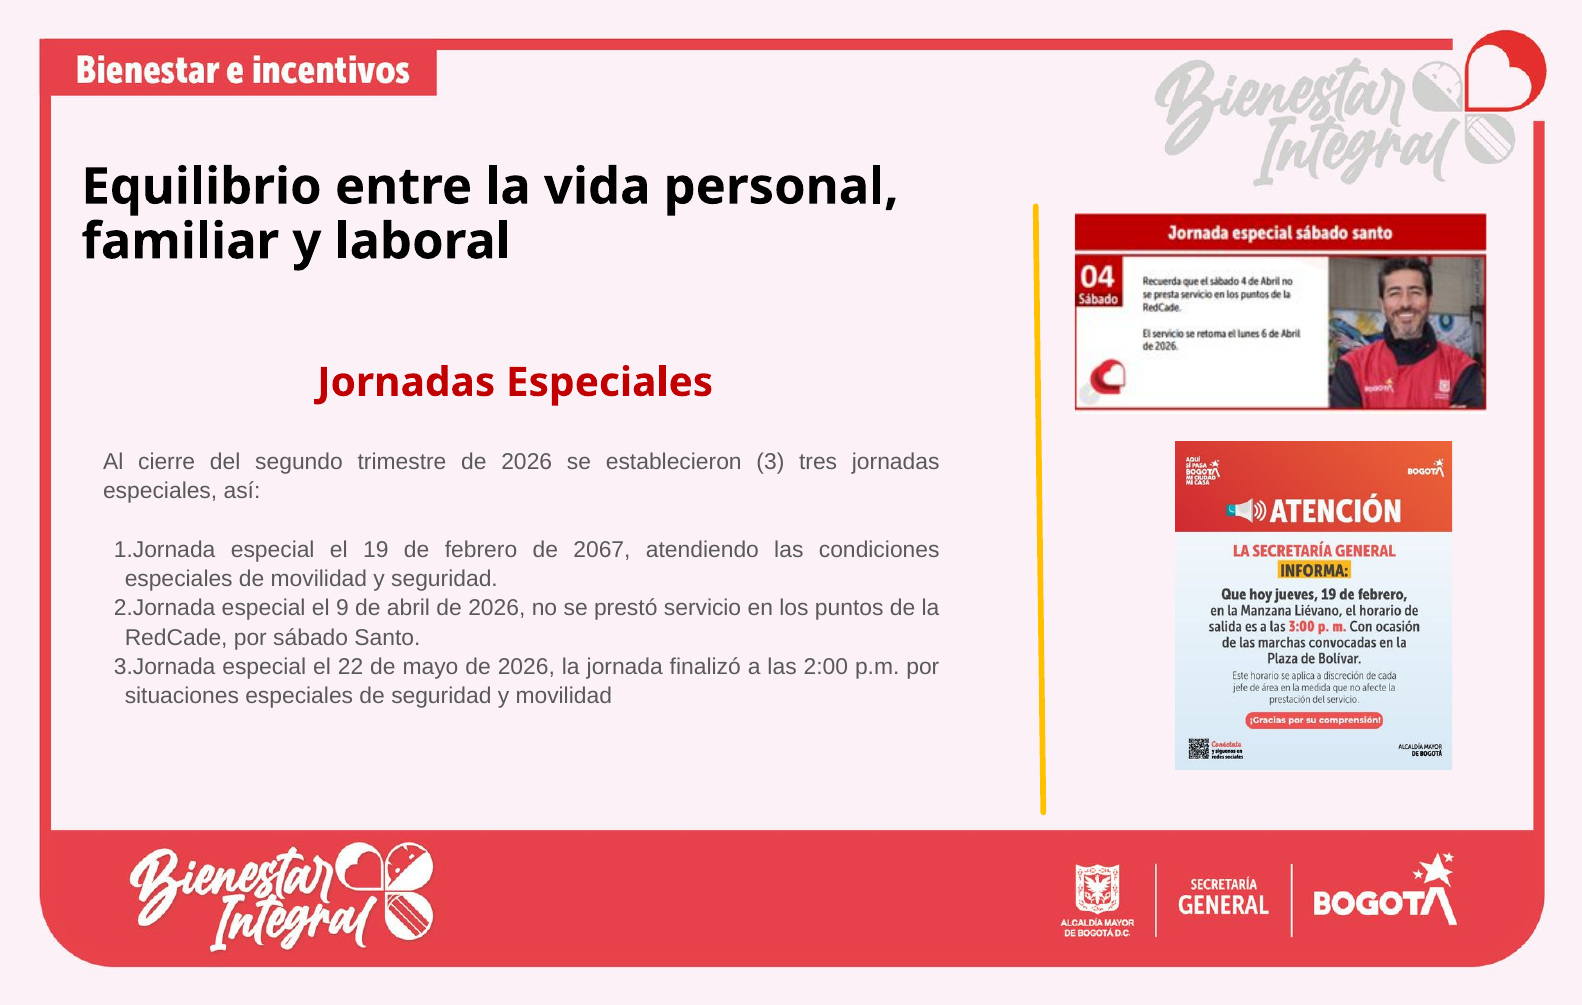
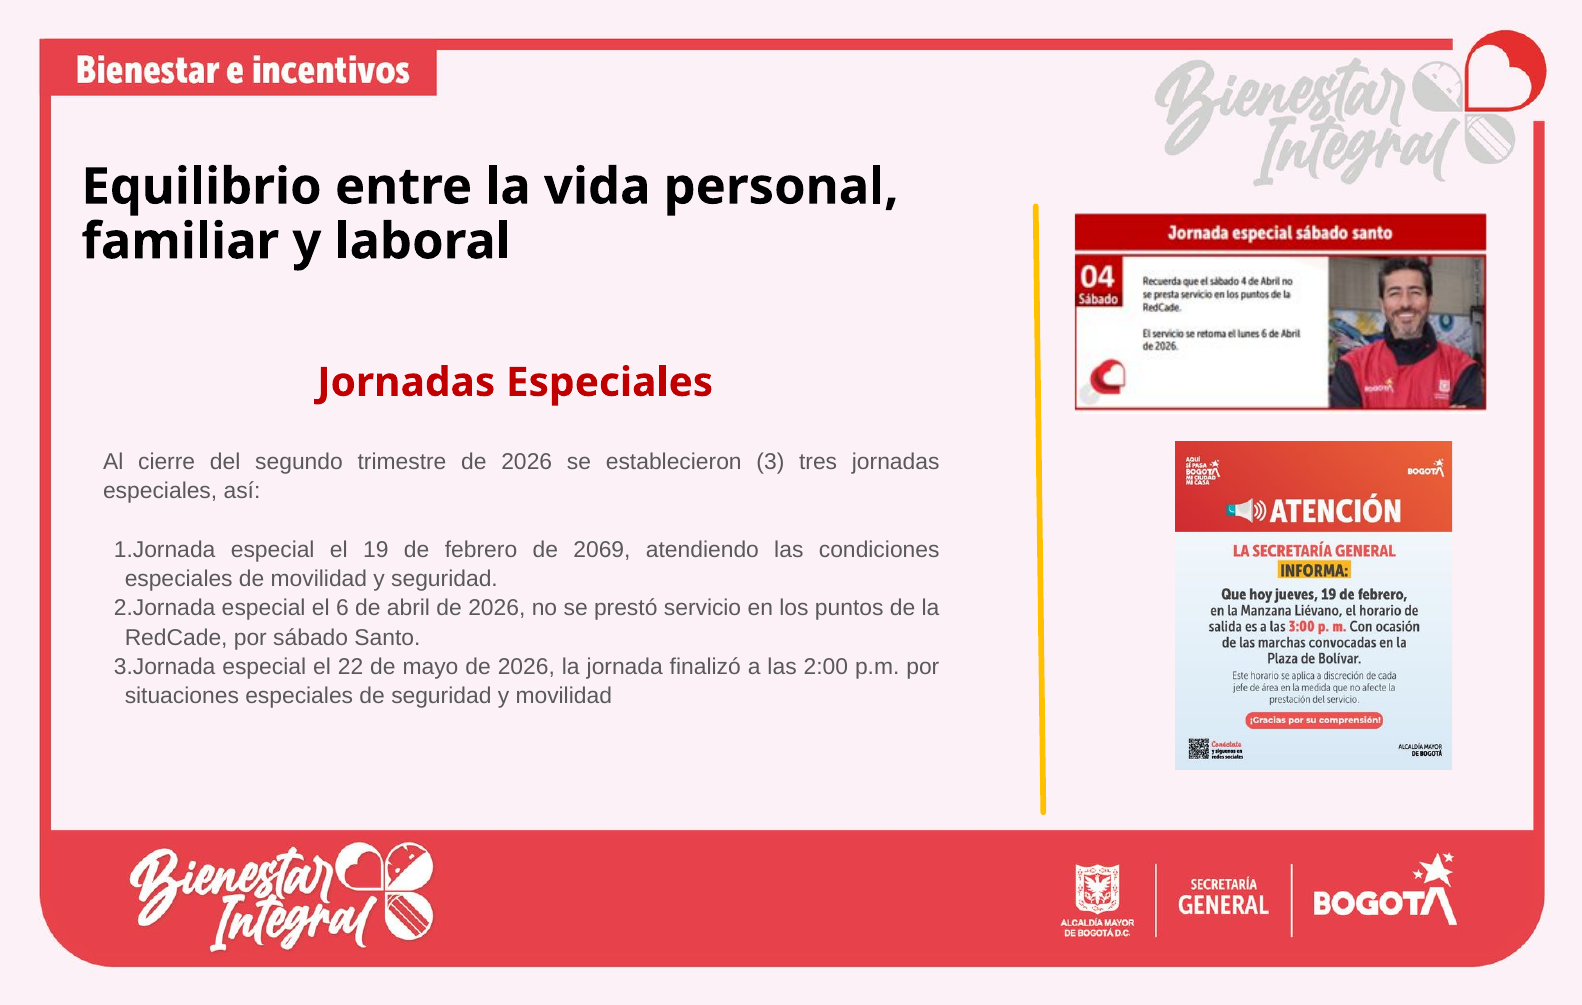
2067: 2067 -> 2069
9: 9 -> 6
